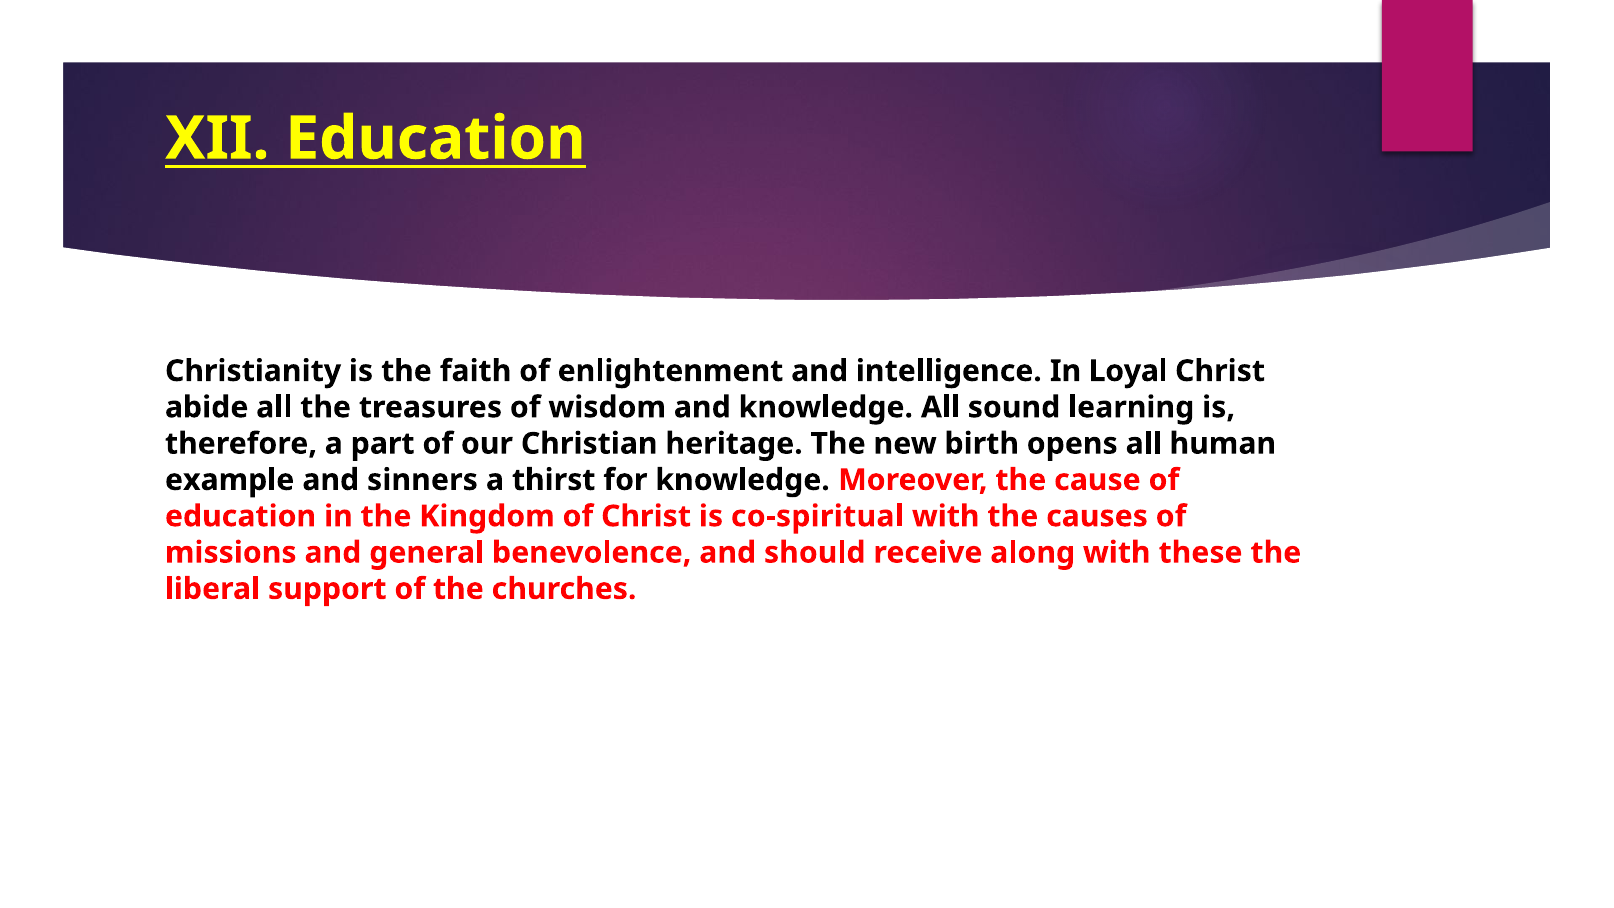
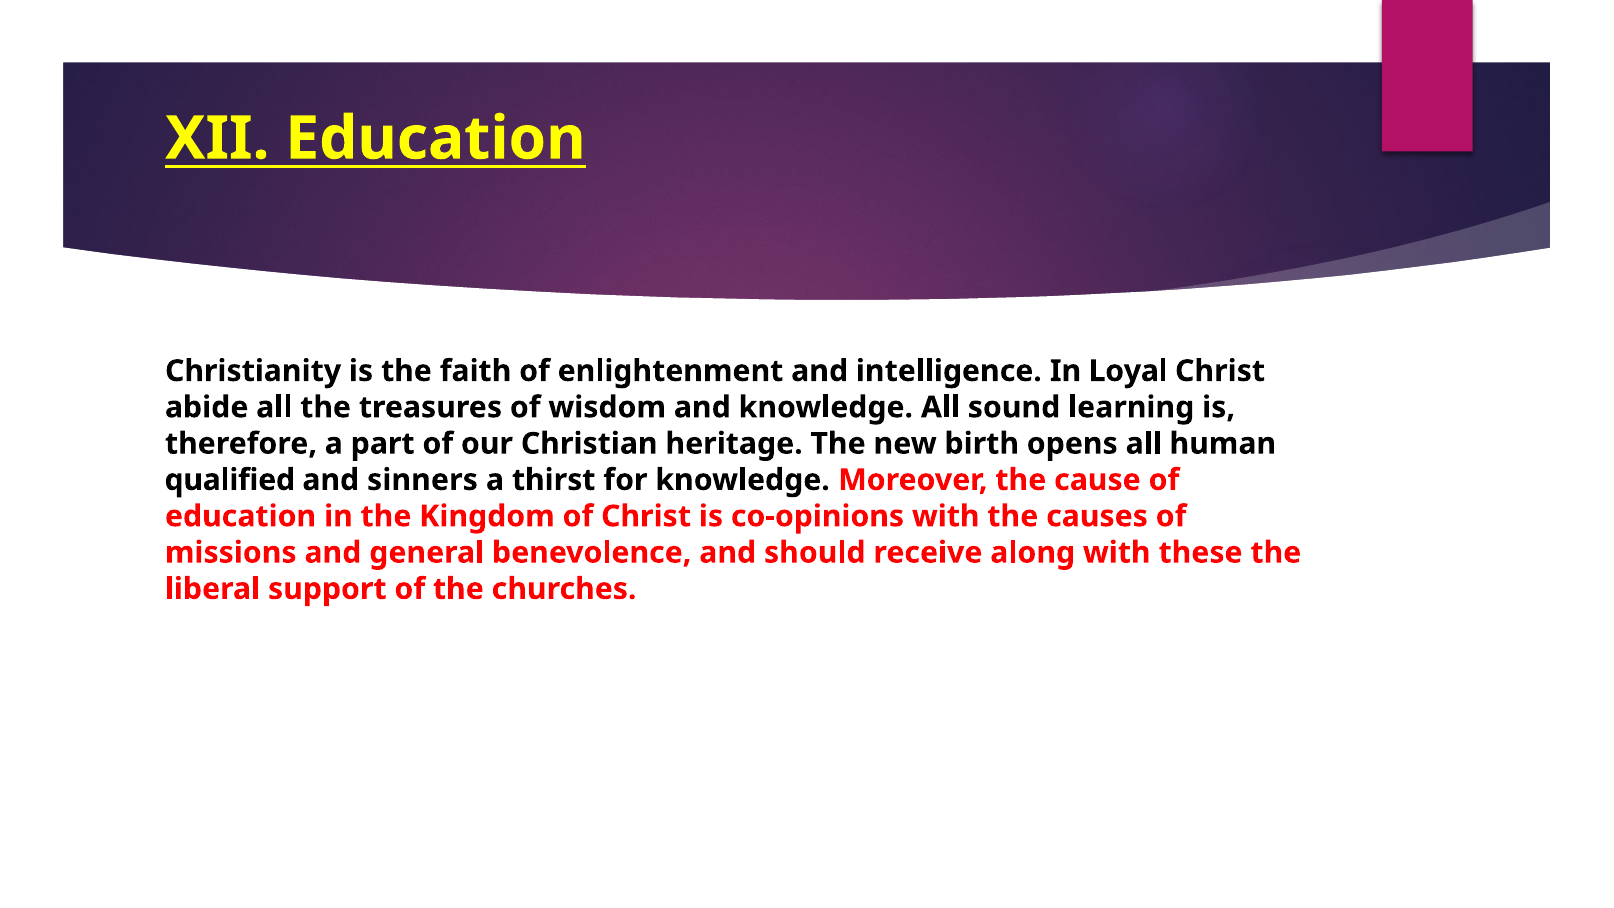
example: example -> qualified
co-spiritual: co-spiritual -> co-opinions
